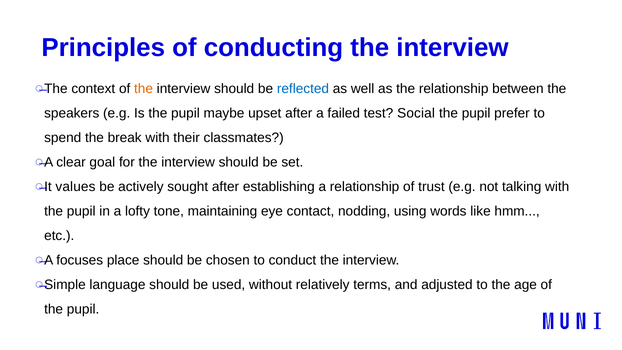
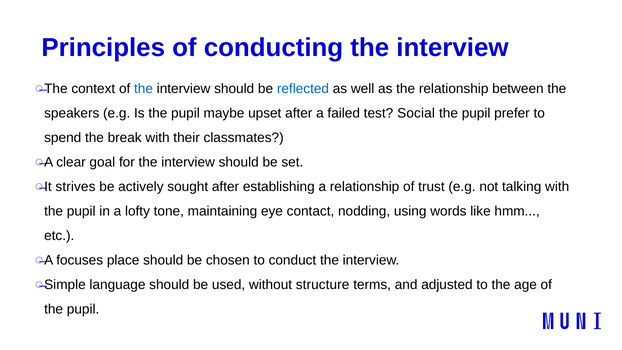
the at (144, 89) colour: orange -> blue
values: values -> strives
relatively: relatively -> structure
